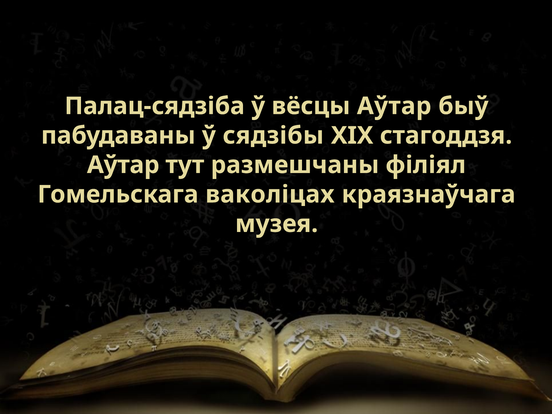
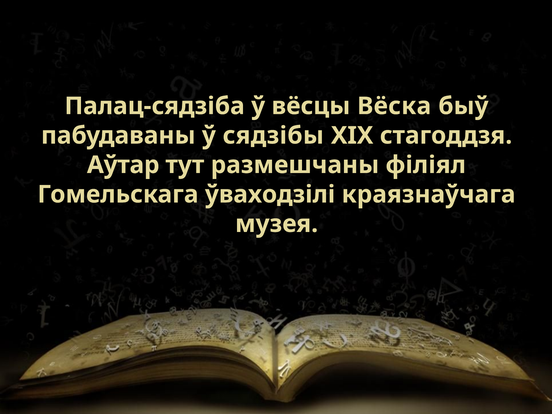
вёсцы Аўтар: Аўтар -> Вёска
ваколіцах: ваколіцах -> ўваходзілі
